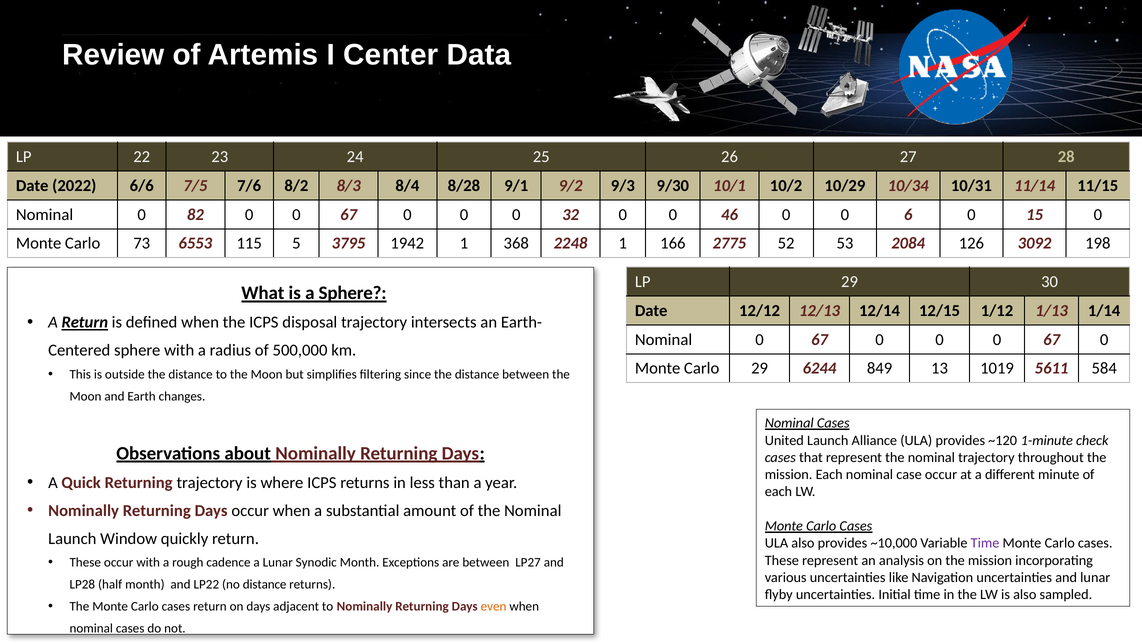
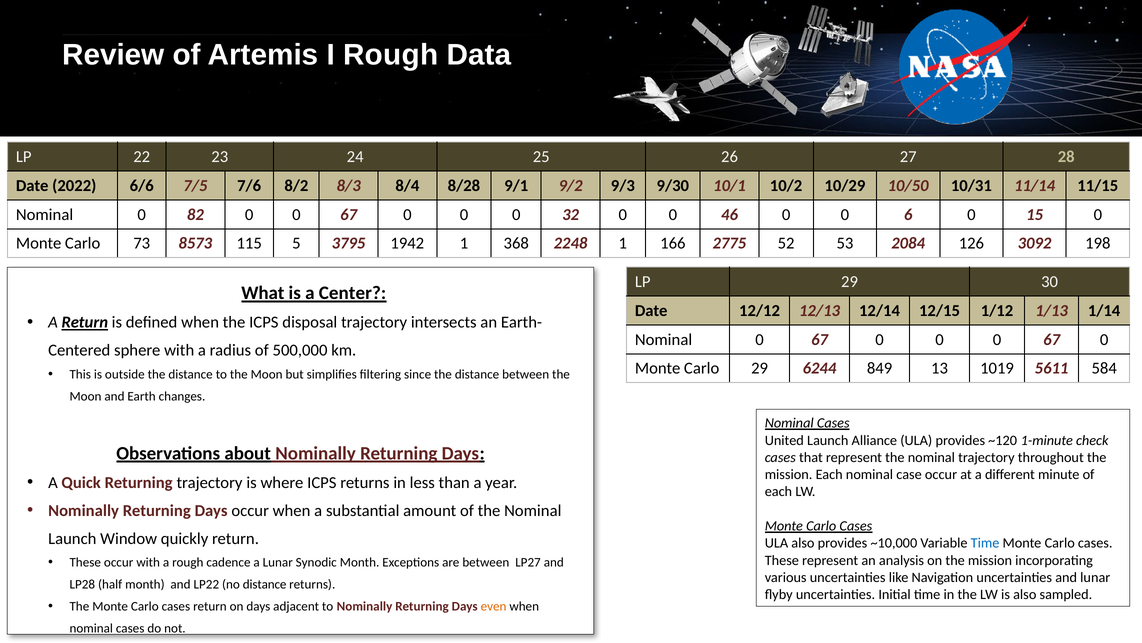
I Center: Center -> Rough
10/34: 10/34 -> 10/50
6553: 6553 -> 8573
a Sphere: Sphere -> Center
Time at (985, 543) colour: purple -> blue
